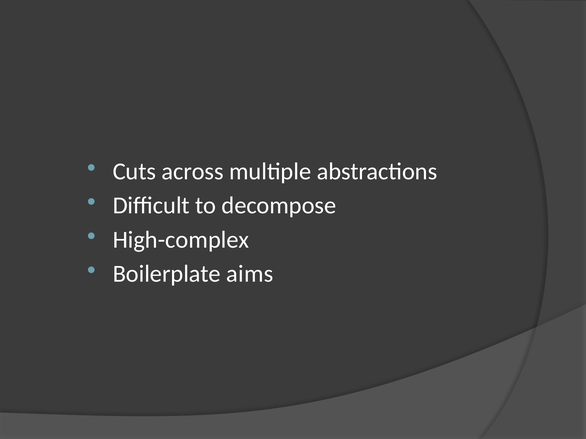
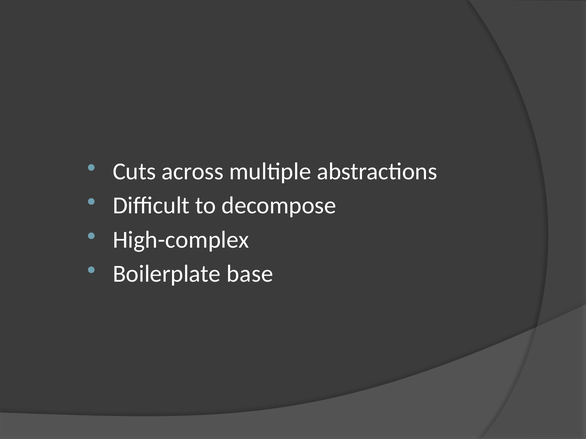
aims: aims -> base
